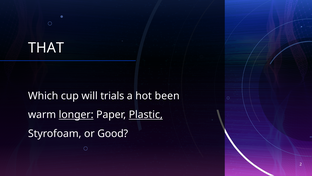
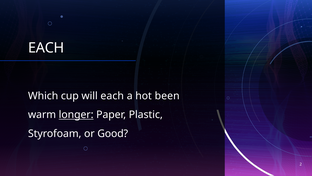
THAT at (46, 48): THAT -> EACH
will trials: trials -> each
Plastic underline: present -> none
